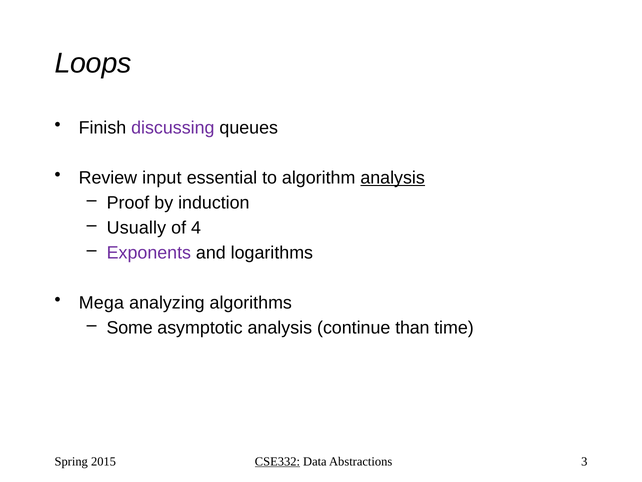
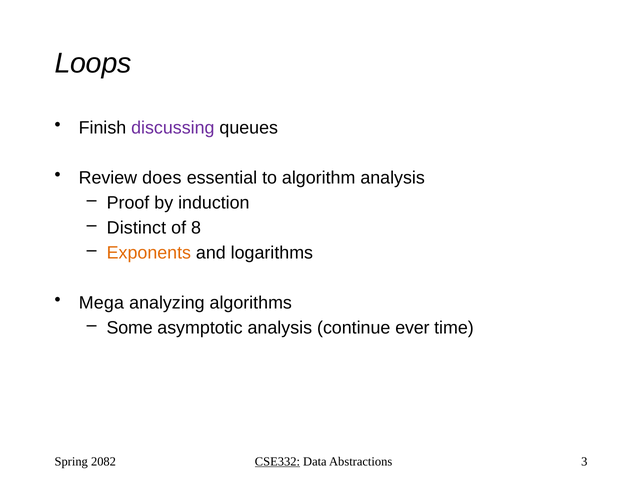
input: input -> does
analysis at (393, 177) underline: present -> none
Usually: Usually -> Distinct
4: 4 -> 8
Exponents colour: purple -> orange
than: than -> ever
2015: 2015 -> 2082
